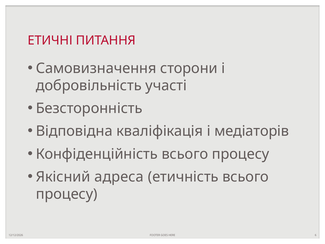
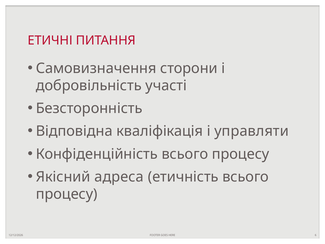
медіаторів: медіаторів -> управляти
